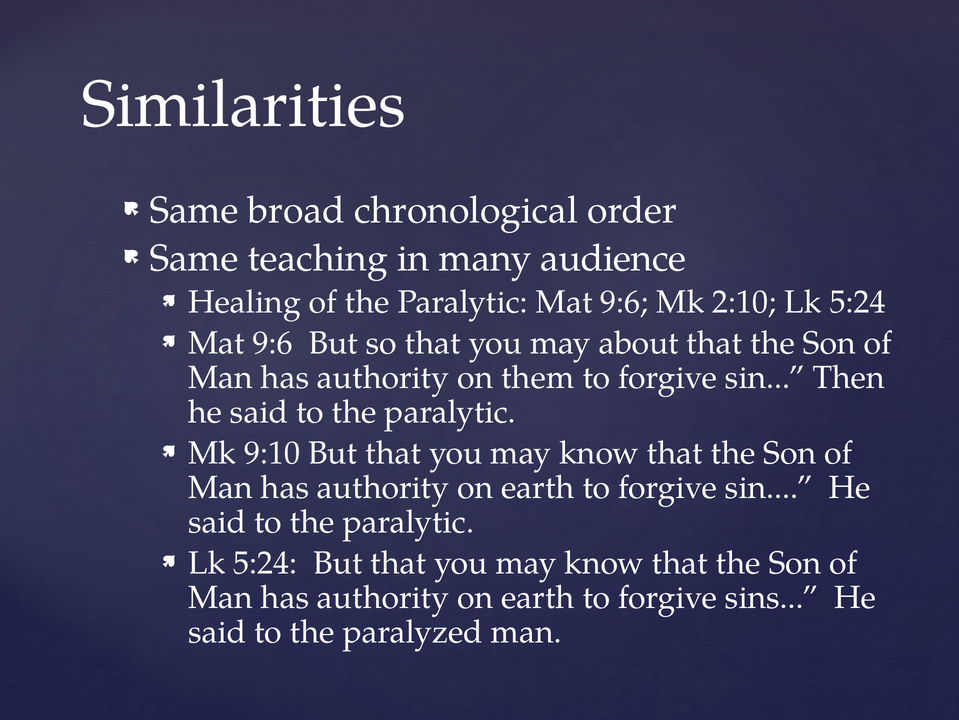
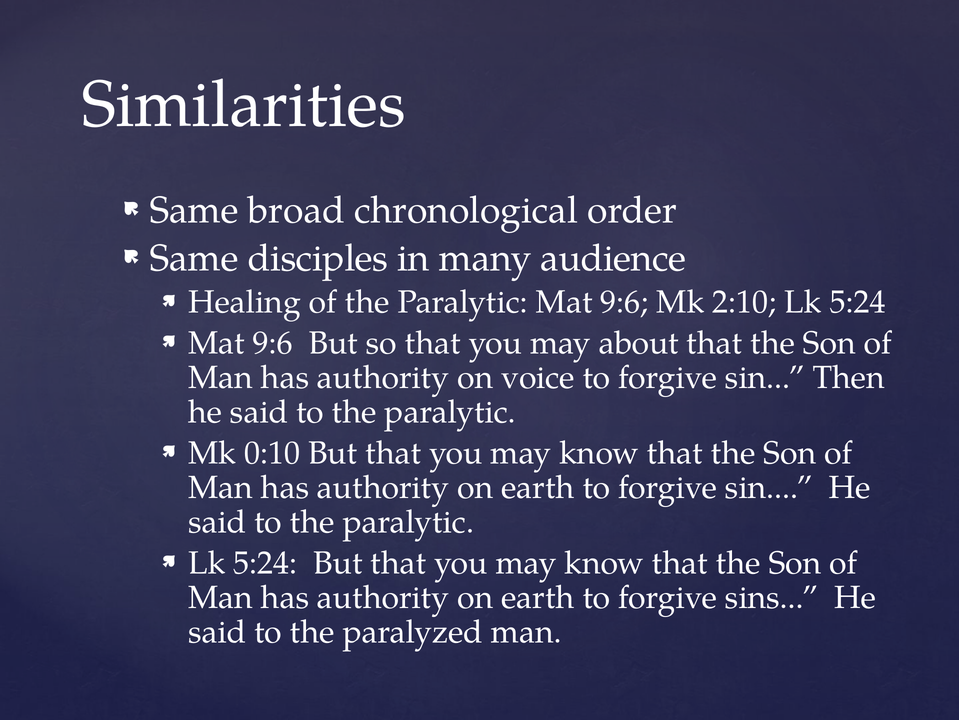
teaching: teaching -> disciples
them: them -> voice
9:10: 9:10 -> 0:10
